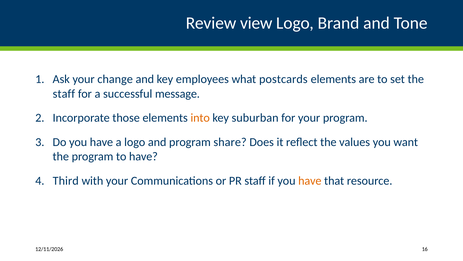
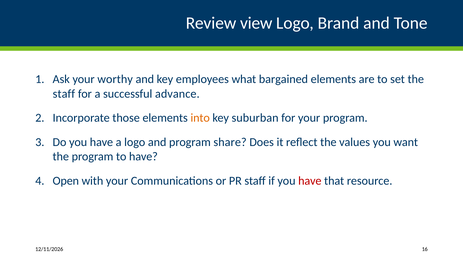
change: change -> worthy
postcards: postcards -> bargained
message: message -> advance
Third: Third -> Open
have at (310, 180) colour: orange -> red
